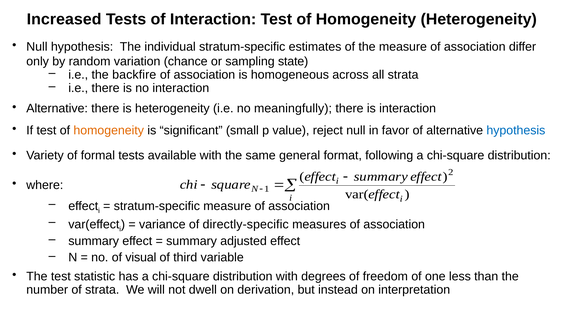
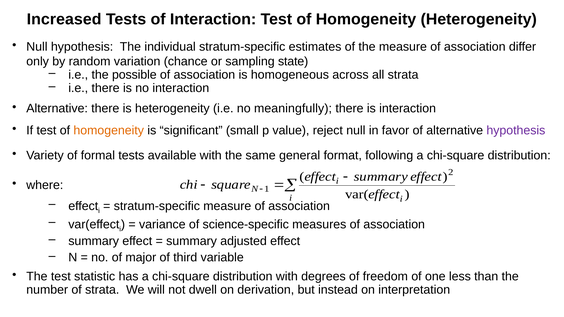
backfire: backfire -> possible
hypothesis at (516, 131) colour: blue -> purple
directly-specific: directly-specific -> science-specific
visual: visual -> major
